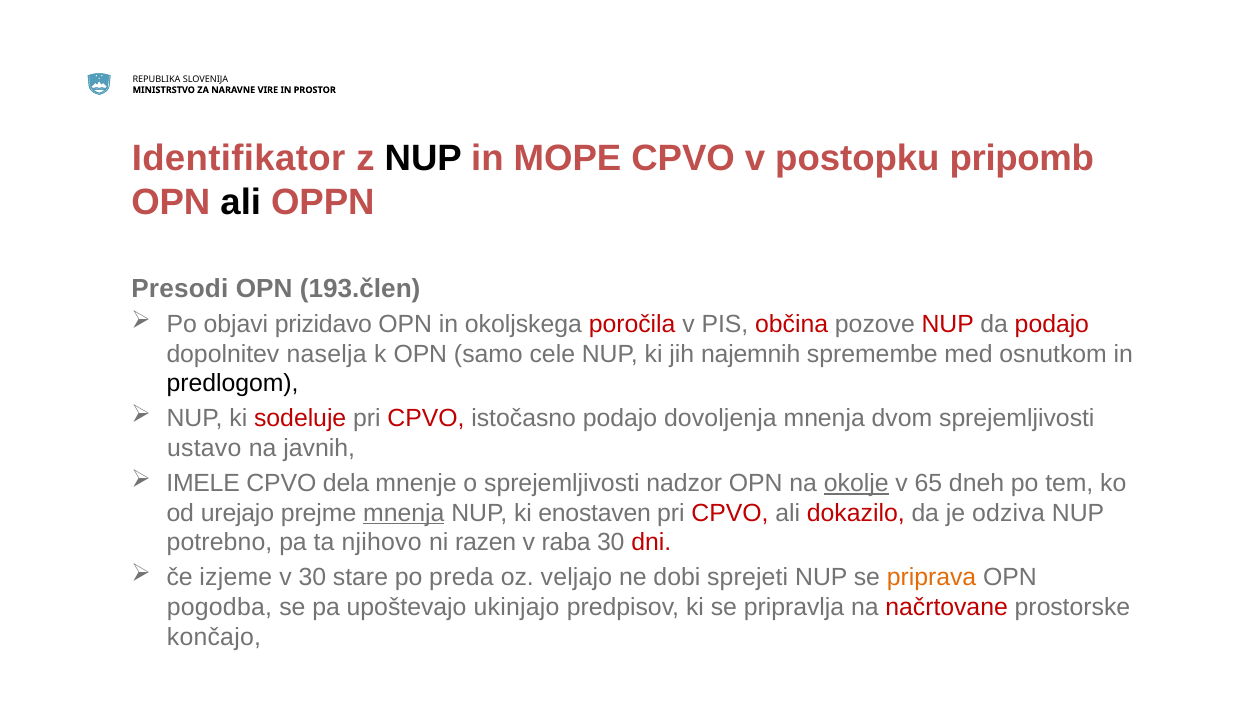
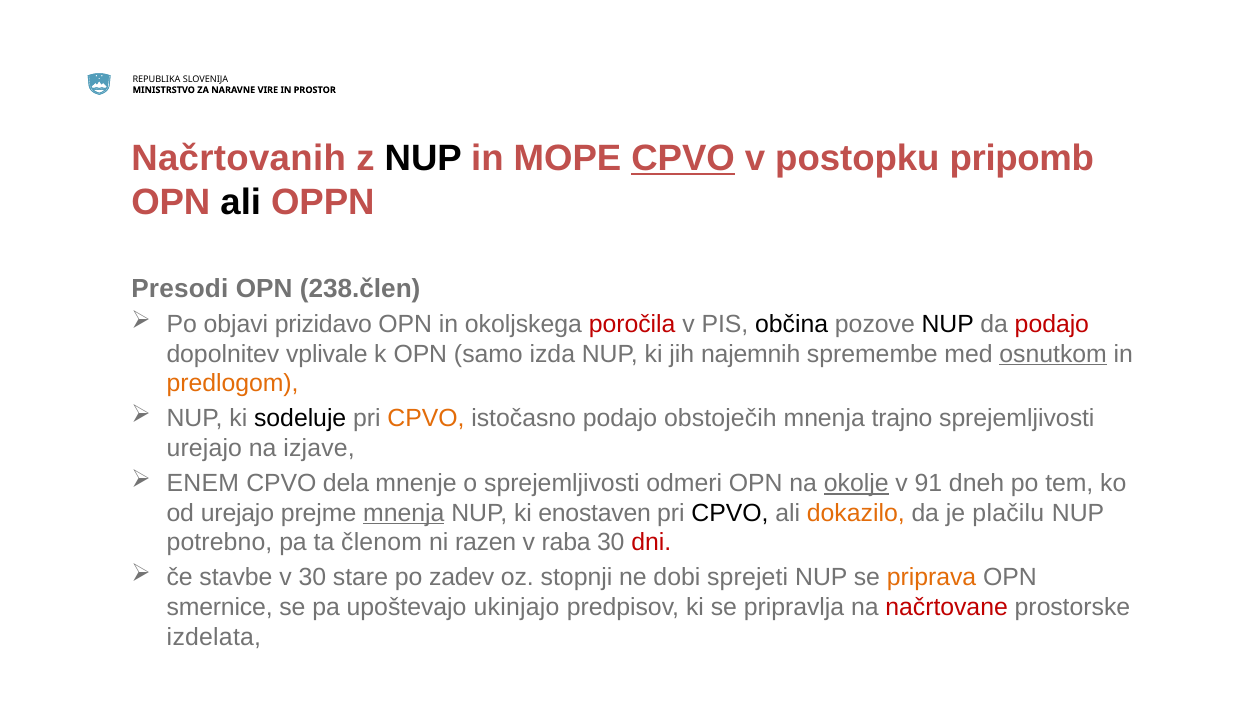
Identifikator: Identifikator -> Načrtovanih
CPVO at (683, 159) underline: none -> present
193.člen: 193.člen -> 238.člen
občina colour: red -> black
NUP at (948, 324) colour: red -> black
naselja: naselja -> vplivale
cele: cele -> izda
osnutkom underline: none -> present
predlogom colour: black -> orange
sodeluje colour: red -> black
CPVO at (426, 418) colour: red -> orange
dovoljenja: dovoljenja -> obstoječih
dvom: dvom -> trajno
ustavo at (204, 448): ustavo -> urejajo
javnih: javnih -> izjave
IMELE: IMELE -> ENEM
nadzor: nadzor -> odmeri
65: 65 -> 91
CPVO at (730, 512) colour: red -> black
dokazilo colour: red -> orange
odziva: odziva -> plačilu
njihovo: njihovo -> členom
izjeme: izjeme -> stavbe
preda: preda -> zadev
veljajo: veljajo -> stopnji
pogodba: pogodba -> smernice
končajo: končajo -> izdelata
